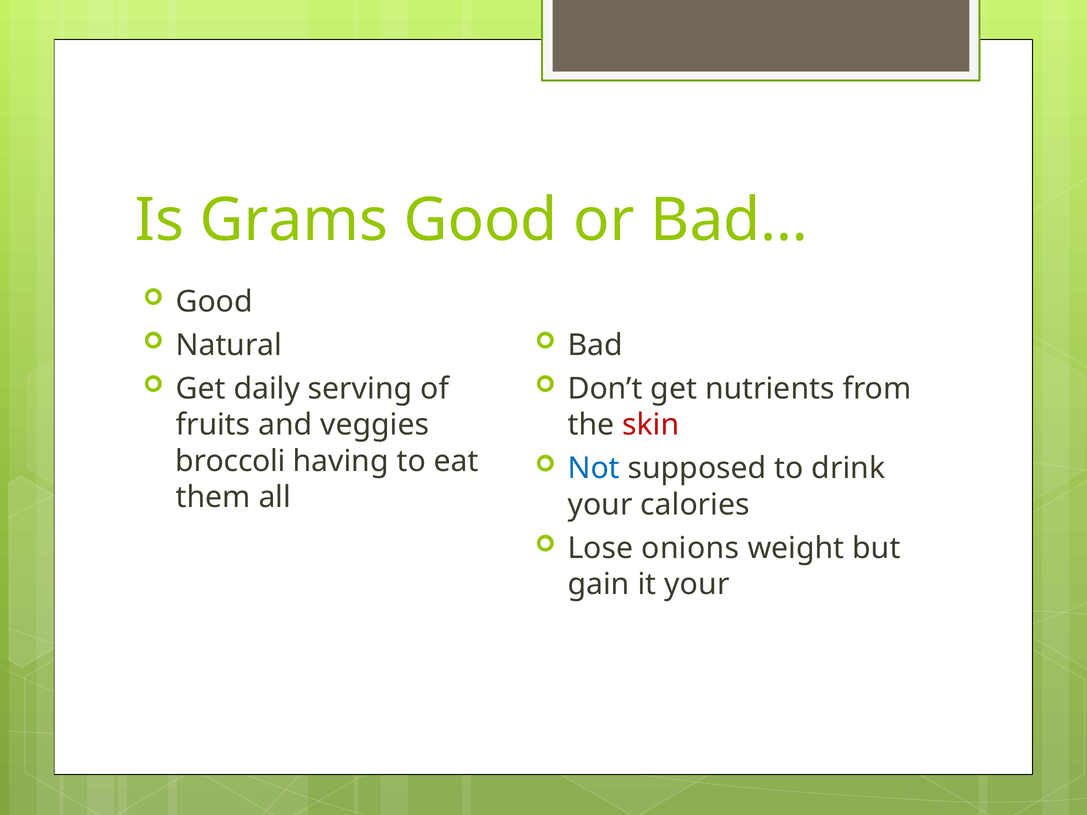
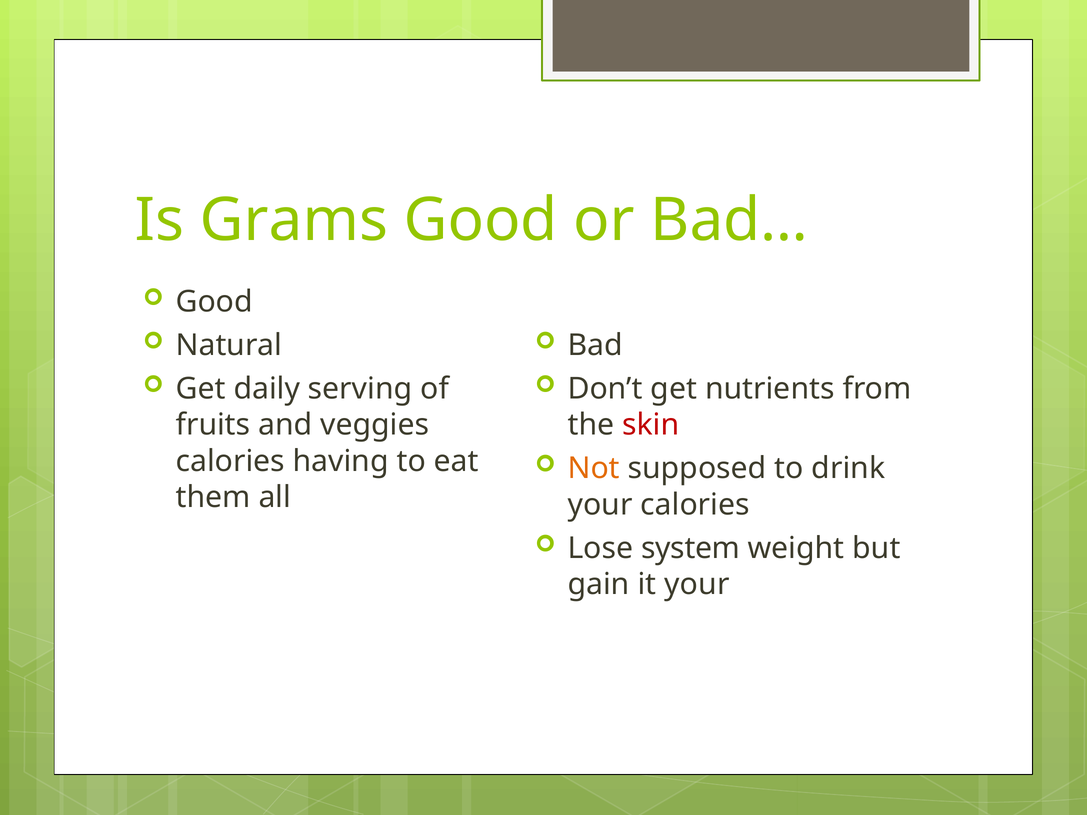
broccoli at (230, 461): broccoli -> calories
Not colour: blue -> orange
onions: onions -> system
